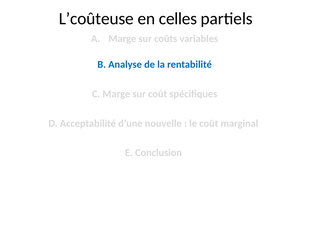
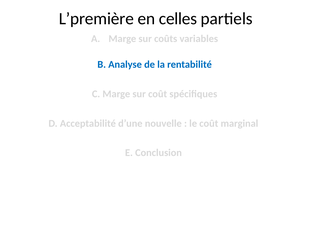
L’coûteuse: L’coûteuse -> L’première
